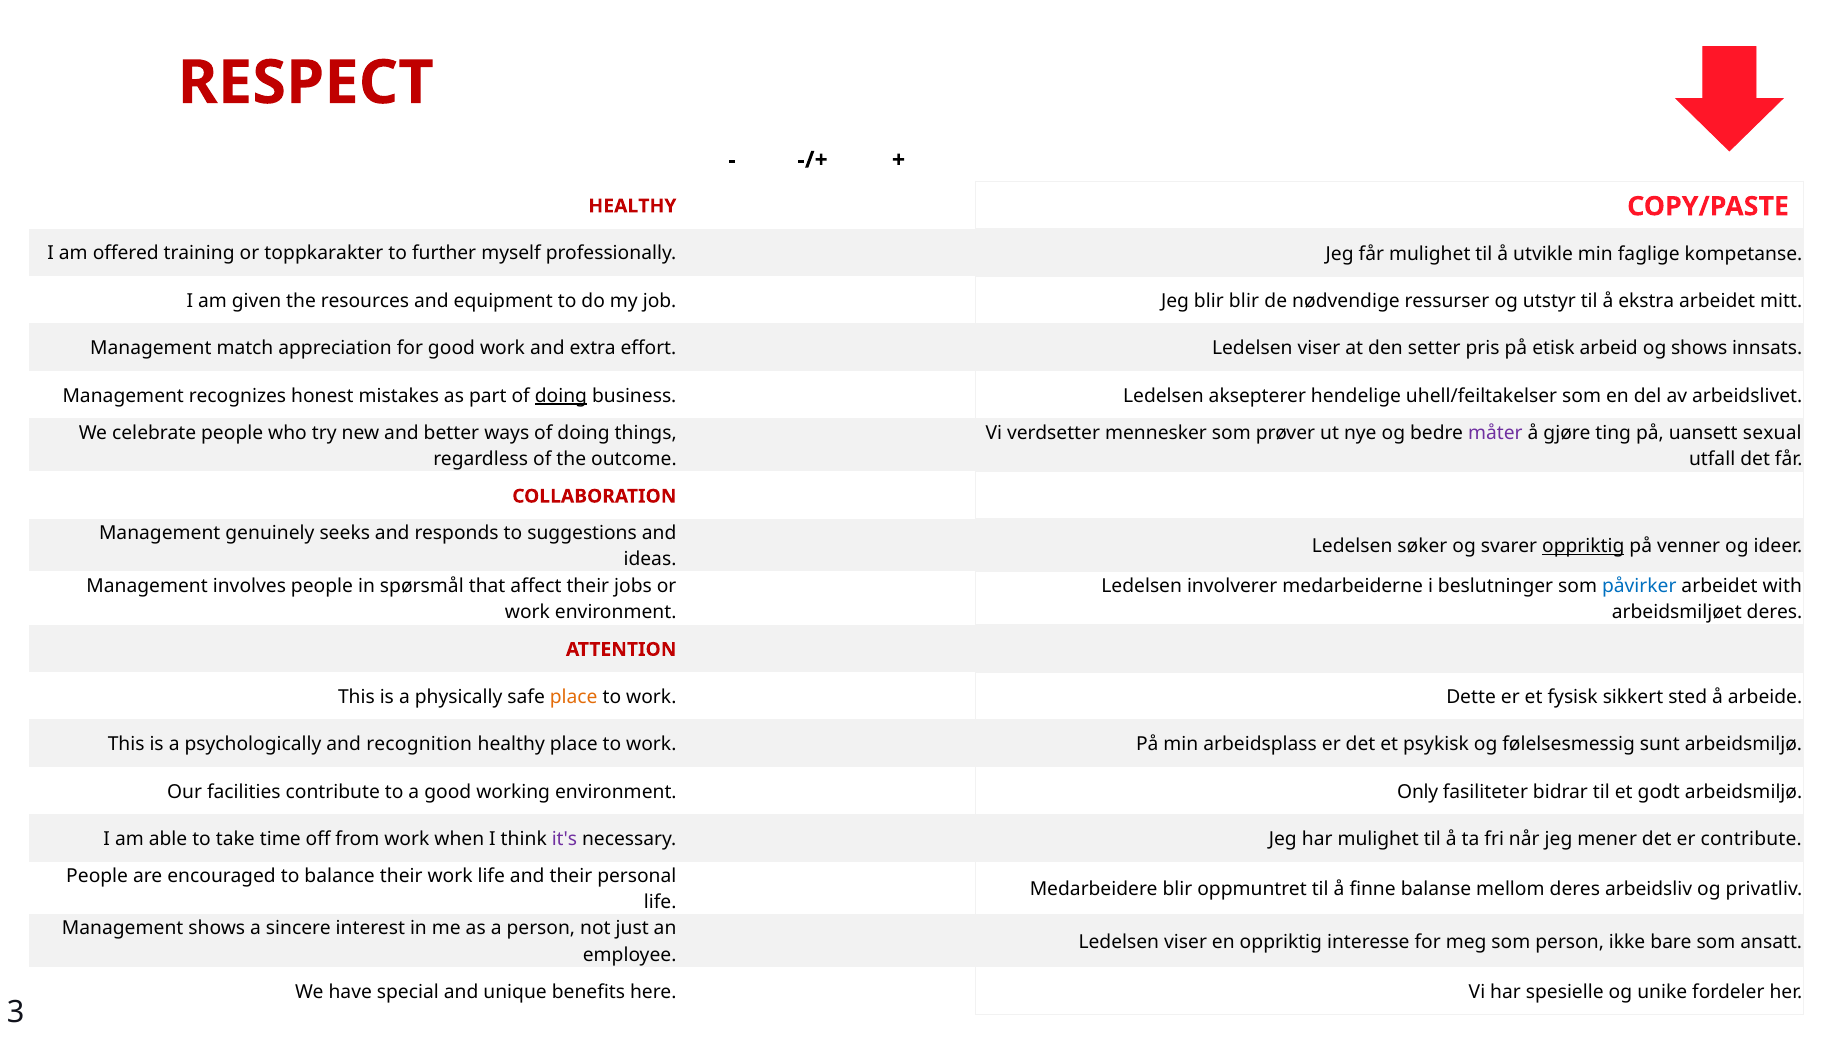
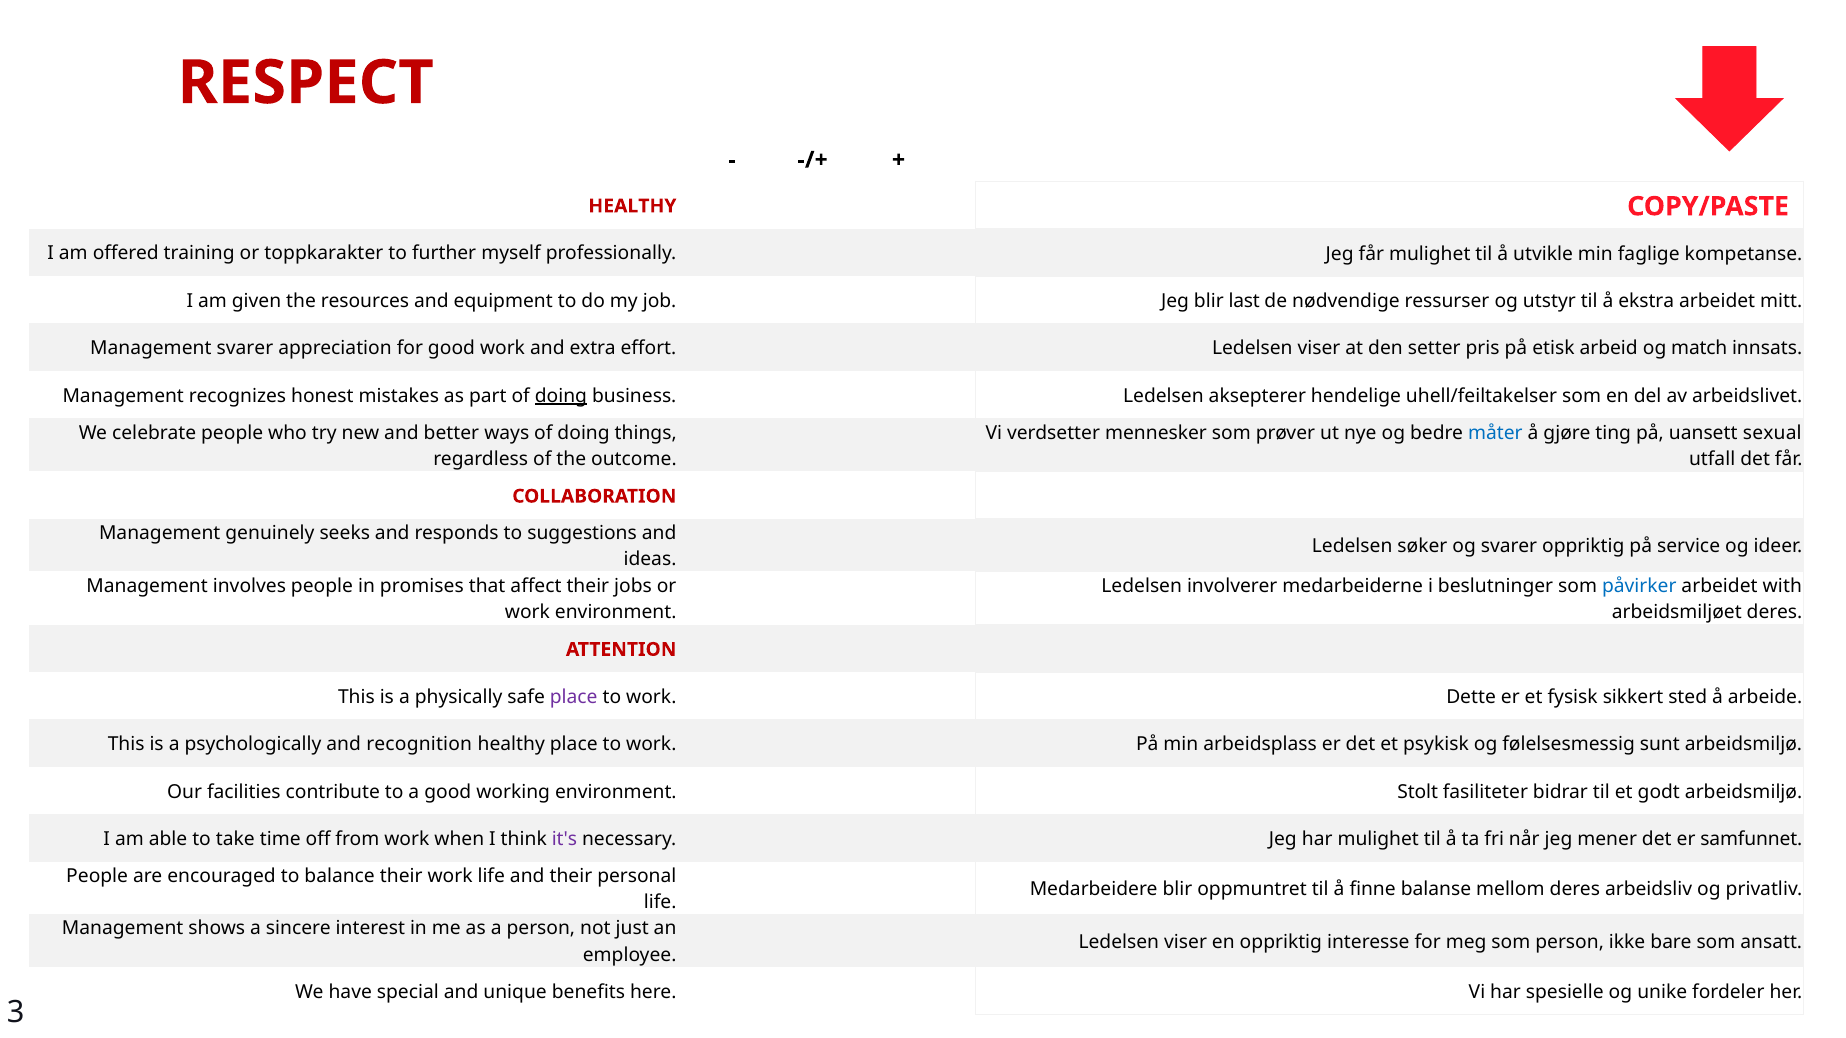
blir blir: blir -> last
Management match: match -> svarer
og shows: shows -> match
måter colour: purple -> blue
oppriktig at (1583, 547) underline: present -> none
venner: venner -> service
spørsmål: spørsmål -> promises
place at (574, 697) colour: orange -> purple
Only: Only -> Stolt
er contribute: contribute -> samfunnet
